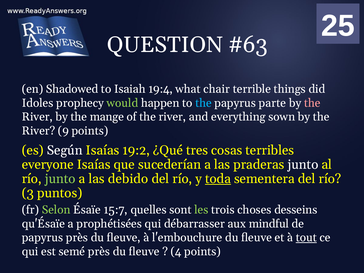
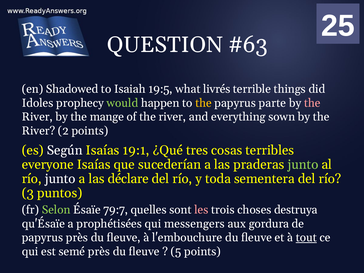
19:4: 19:4 -> 19:5
chair: chair -> livrés
the at (203, 103) colour: light blue -> yellow
9: 9 -> 2
19:2: 19:2 -> 19:1
junto at (303, 165) colour: white -> light green
junto at (60, 179) colour: light green -> white
debido: debido -> déclare
toda underline: present -> none
15:7: 15:7 -> 79:7
les colour: light green -> pink
desseins: desseins -> destruya
débarrasser: débarrasser -> messengers
mindful: mindful -> gordura
4: 4 -> 5
